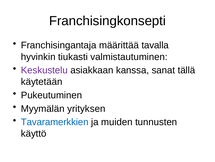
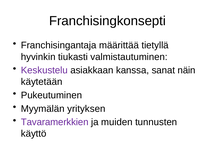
tavalla: tavalla -> tietyllä
tällä: tällä -> näin
Tavaramerkkien colour: blue -> purple
